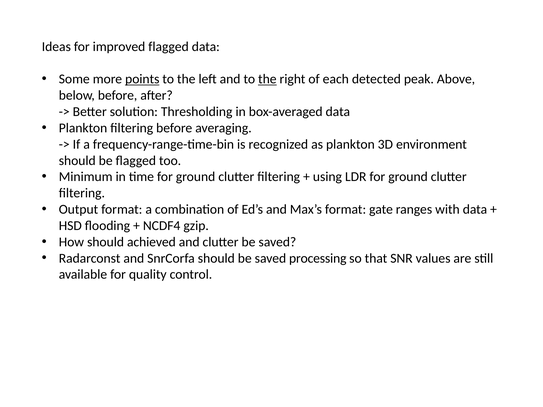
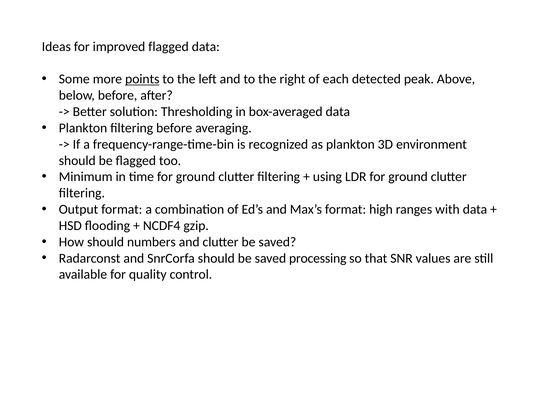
the at (267, 79) underline: present -> none
gate: gate -> high
achieved: achieved -> numbers
